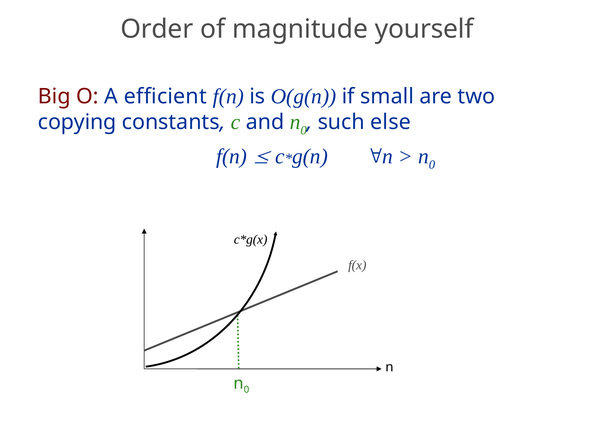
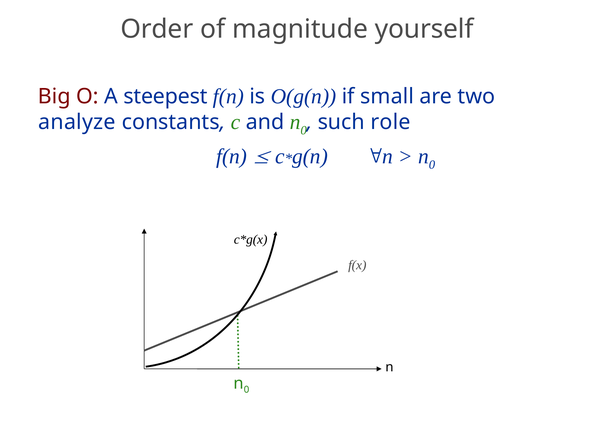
efficient: efficient -> steepest
copying: copying -> analyze
else: else -> role
